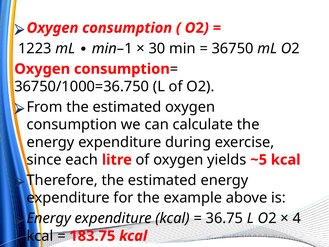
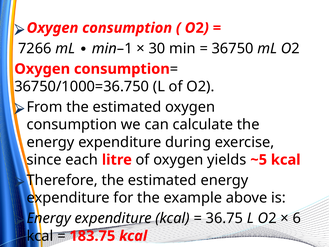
1223: 1223 -> 7266
4: 4 -> 6
